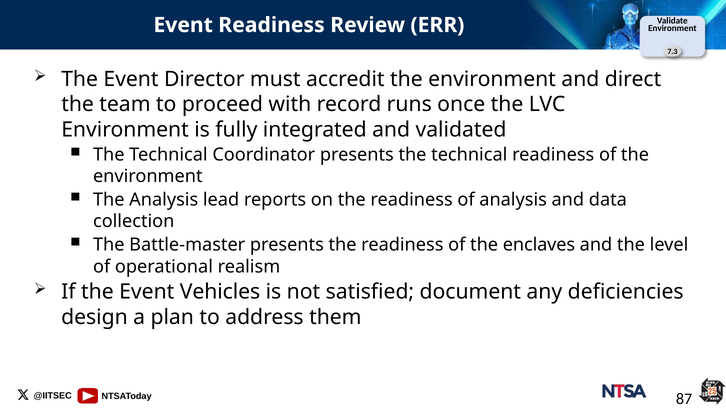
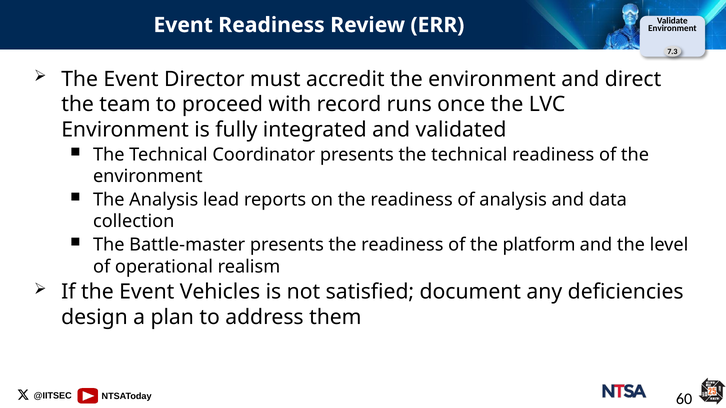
enclaves: enclaves -> platform
87: 87 -> 60
